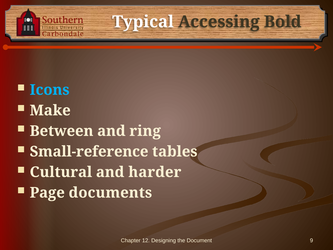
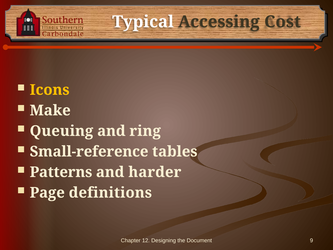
Bold: Bold -> Cost
Icons colour: light blue -> yellow
Between: Between -> Queuing
Cultural: Cultural -> Patterns
documents: documents -> definitions
